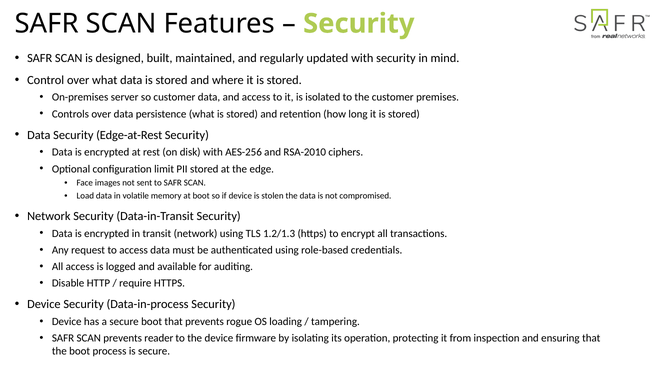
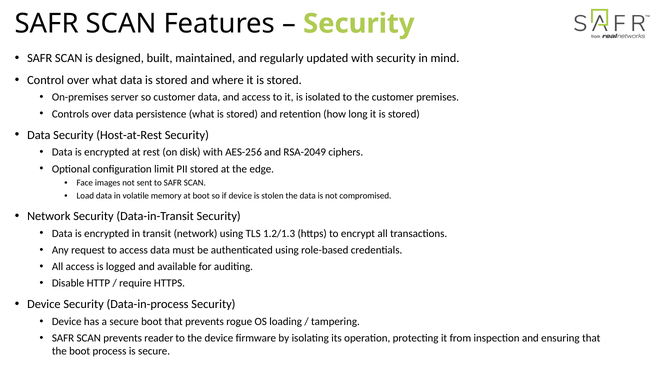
Edge-at-Rest: Edge-at-Rest -> Host-at-Rest
RSA-2010: RSA-2010 -> RSA-2049
